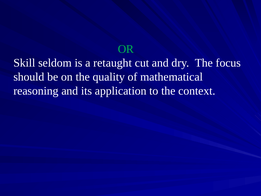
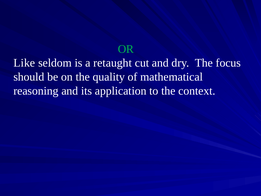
Skill: Skill -> Like
